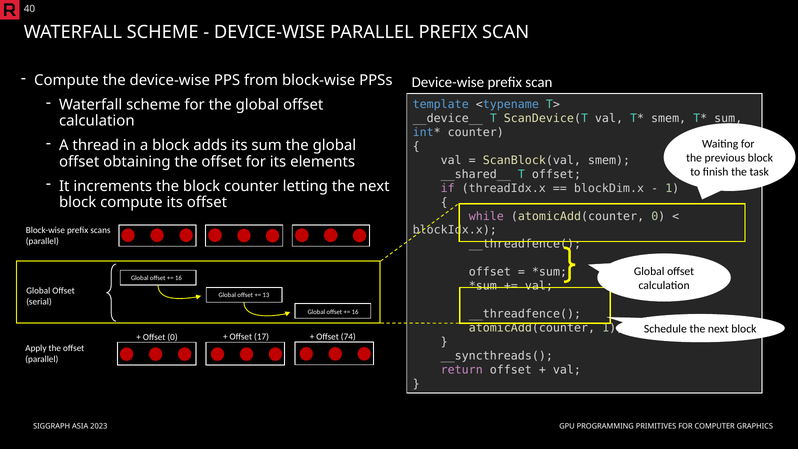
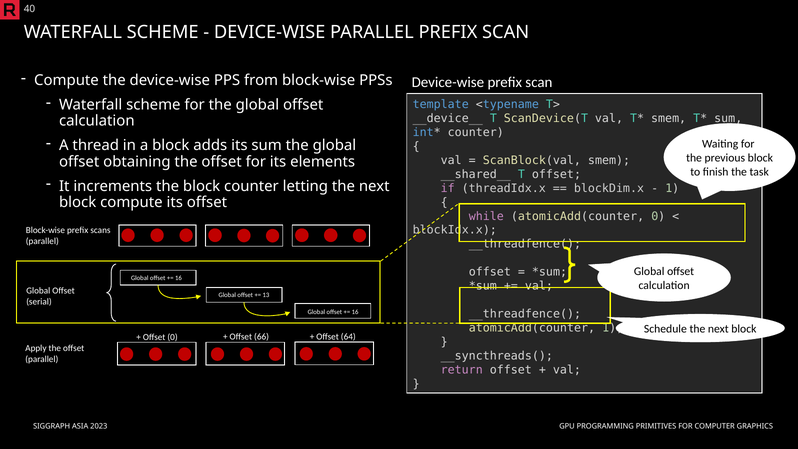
17: 17 -> 66
74: 74 -> 64
